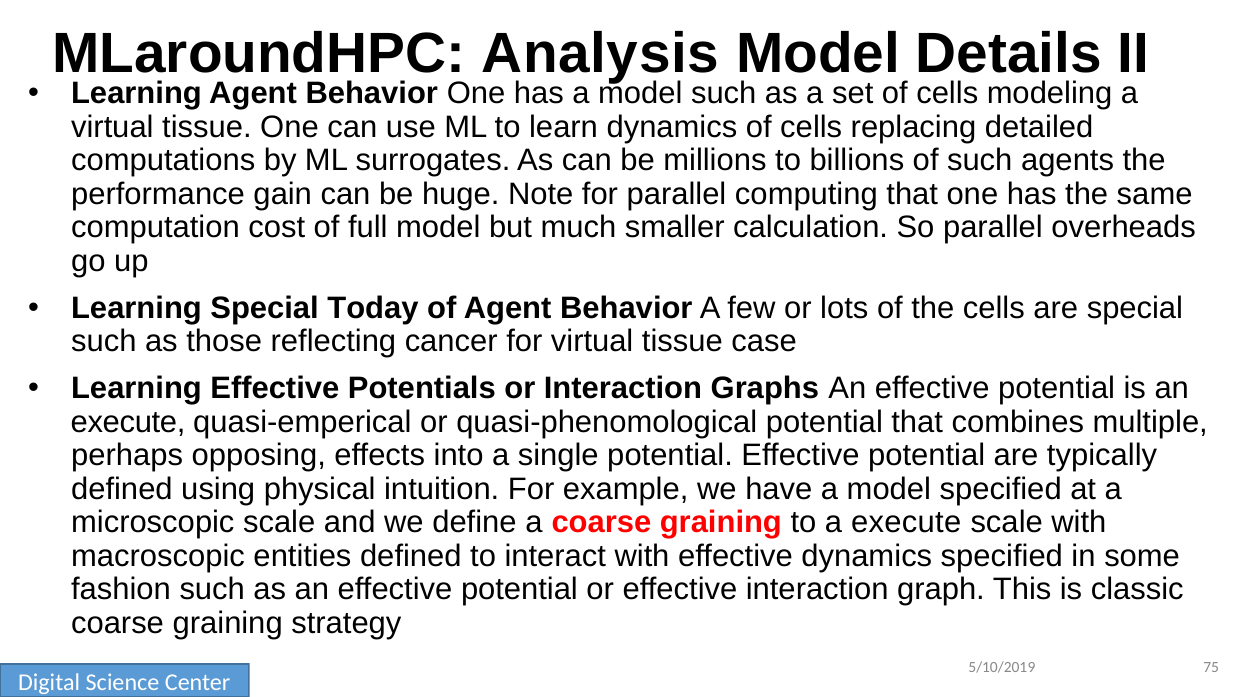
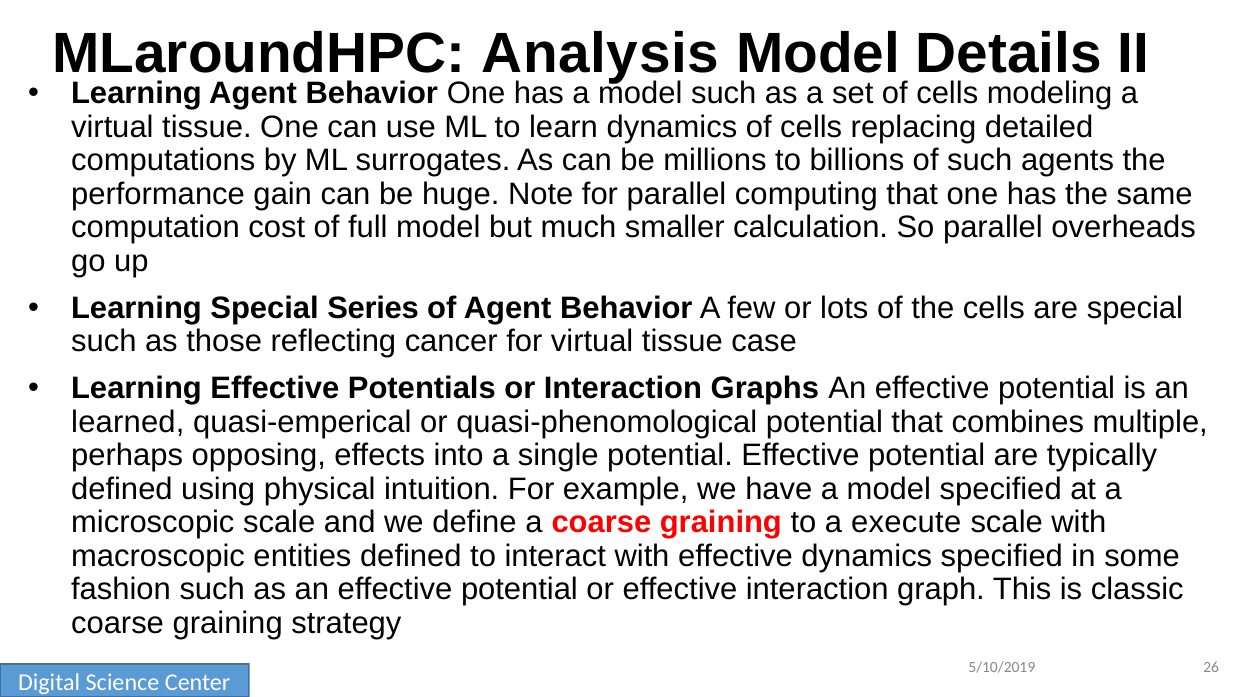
Today: Today -> Series
execute at (128, 422): execute -> learned
75: 75 -> 26
